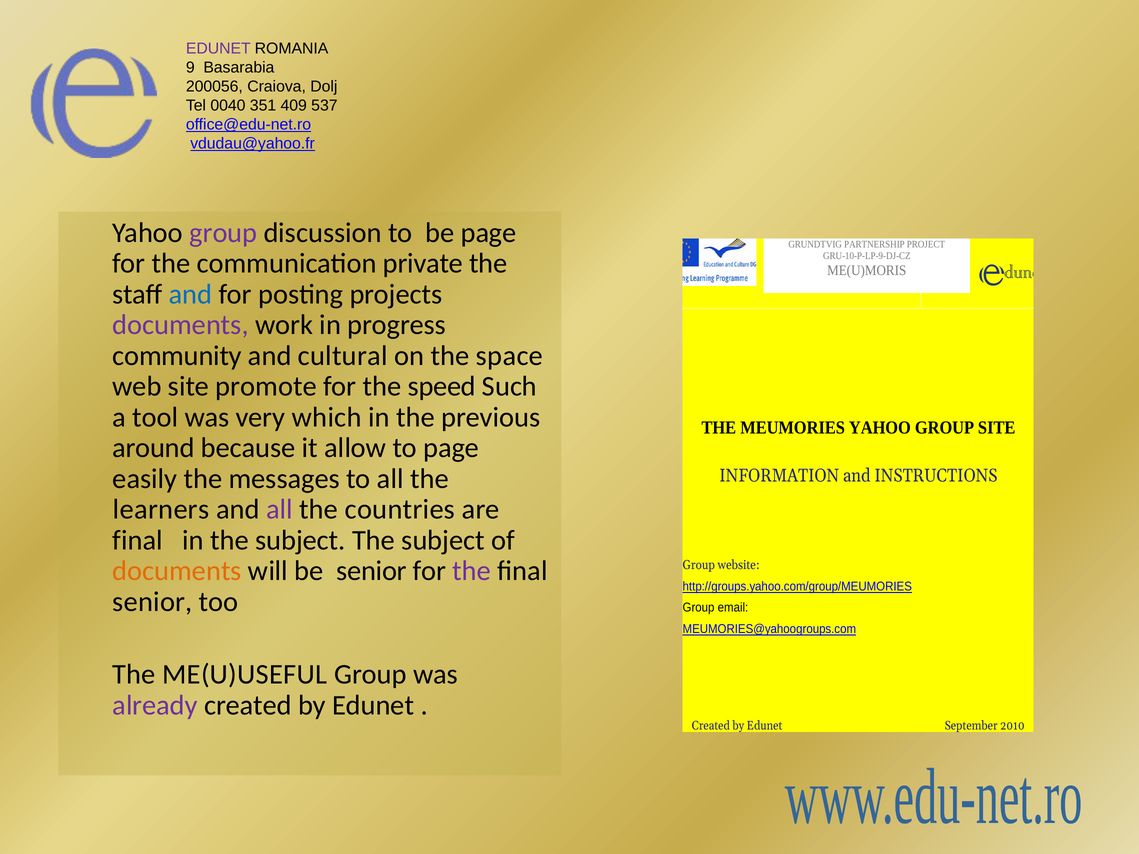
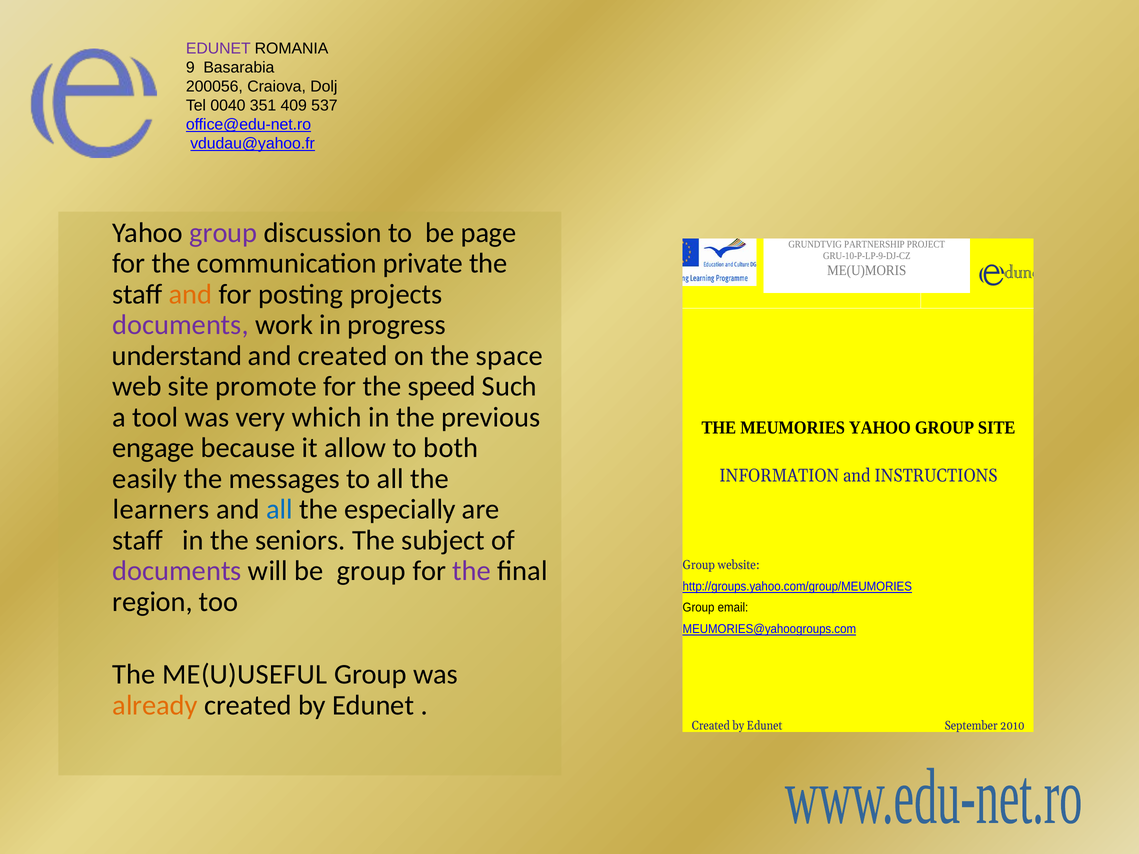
and at (191, 294) colour: blue -> orange
community: community -> understand
and cultural: cultural -> created
around: around -> engage
to page: page -> both
all at (280, 510) colour: purple -> blue
countries: countries -> especially
final at (138, 540): final -> staff
in the subject: subject -> seniors
documents at (177, 571) colour: orange -> purple
be senior: senior -> group
senior at (152, 602): senior -> region
already colour: purple -> orange
